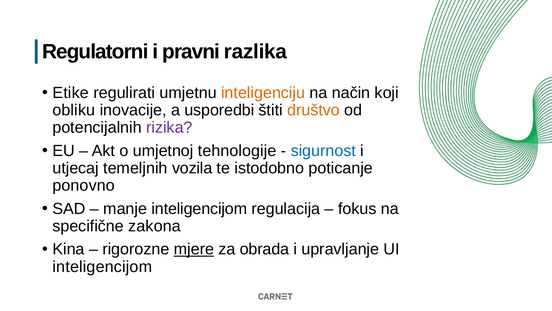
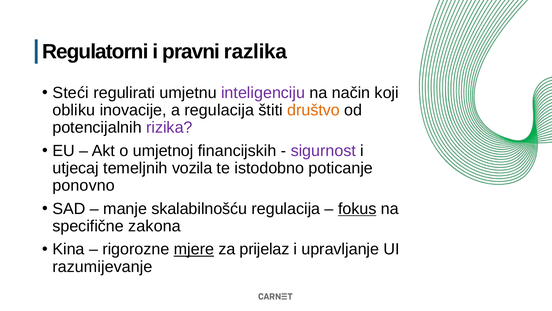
Etike: Etike -> Steći
inteligenciju colour: orange -> purple
a usporedbi: usporedbi -> regulacija
tehnologije: tehnologije -> financijskih
sigurnost colour: blue -> purple
manje inteligencijom: inteligencijom -> skalabilnošću
fokus underline: none -> present
obrada: obrada -> prijelaz
inteligencijom at (102, 266): inteligencijom -> razumijevanje
